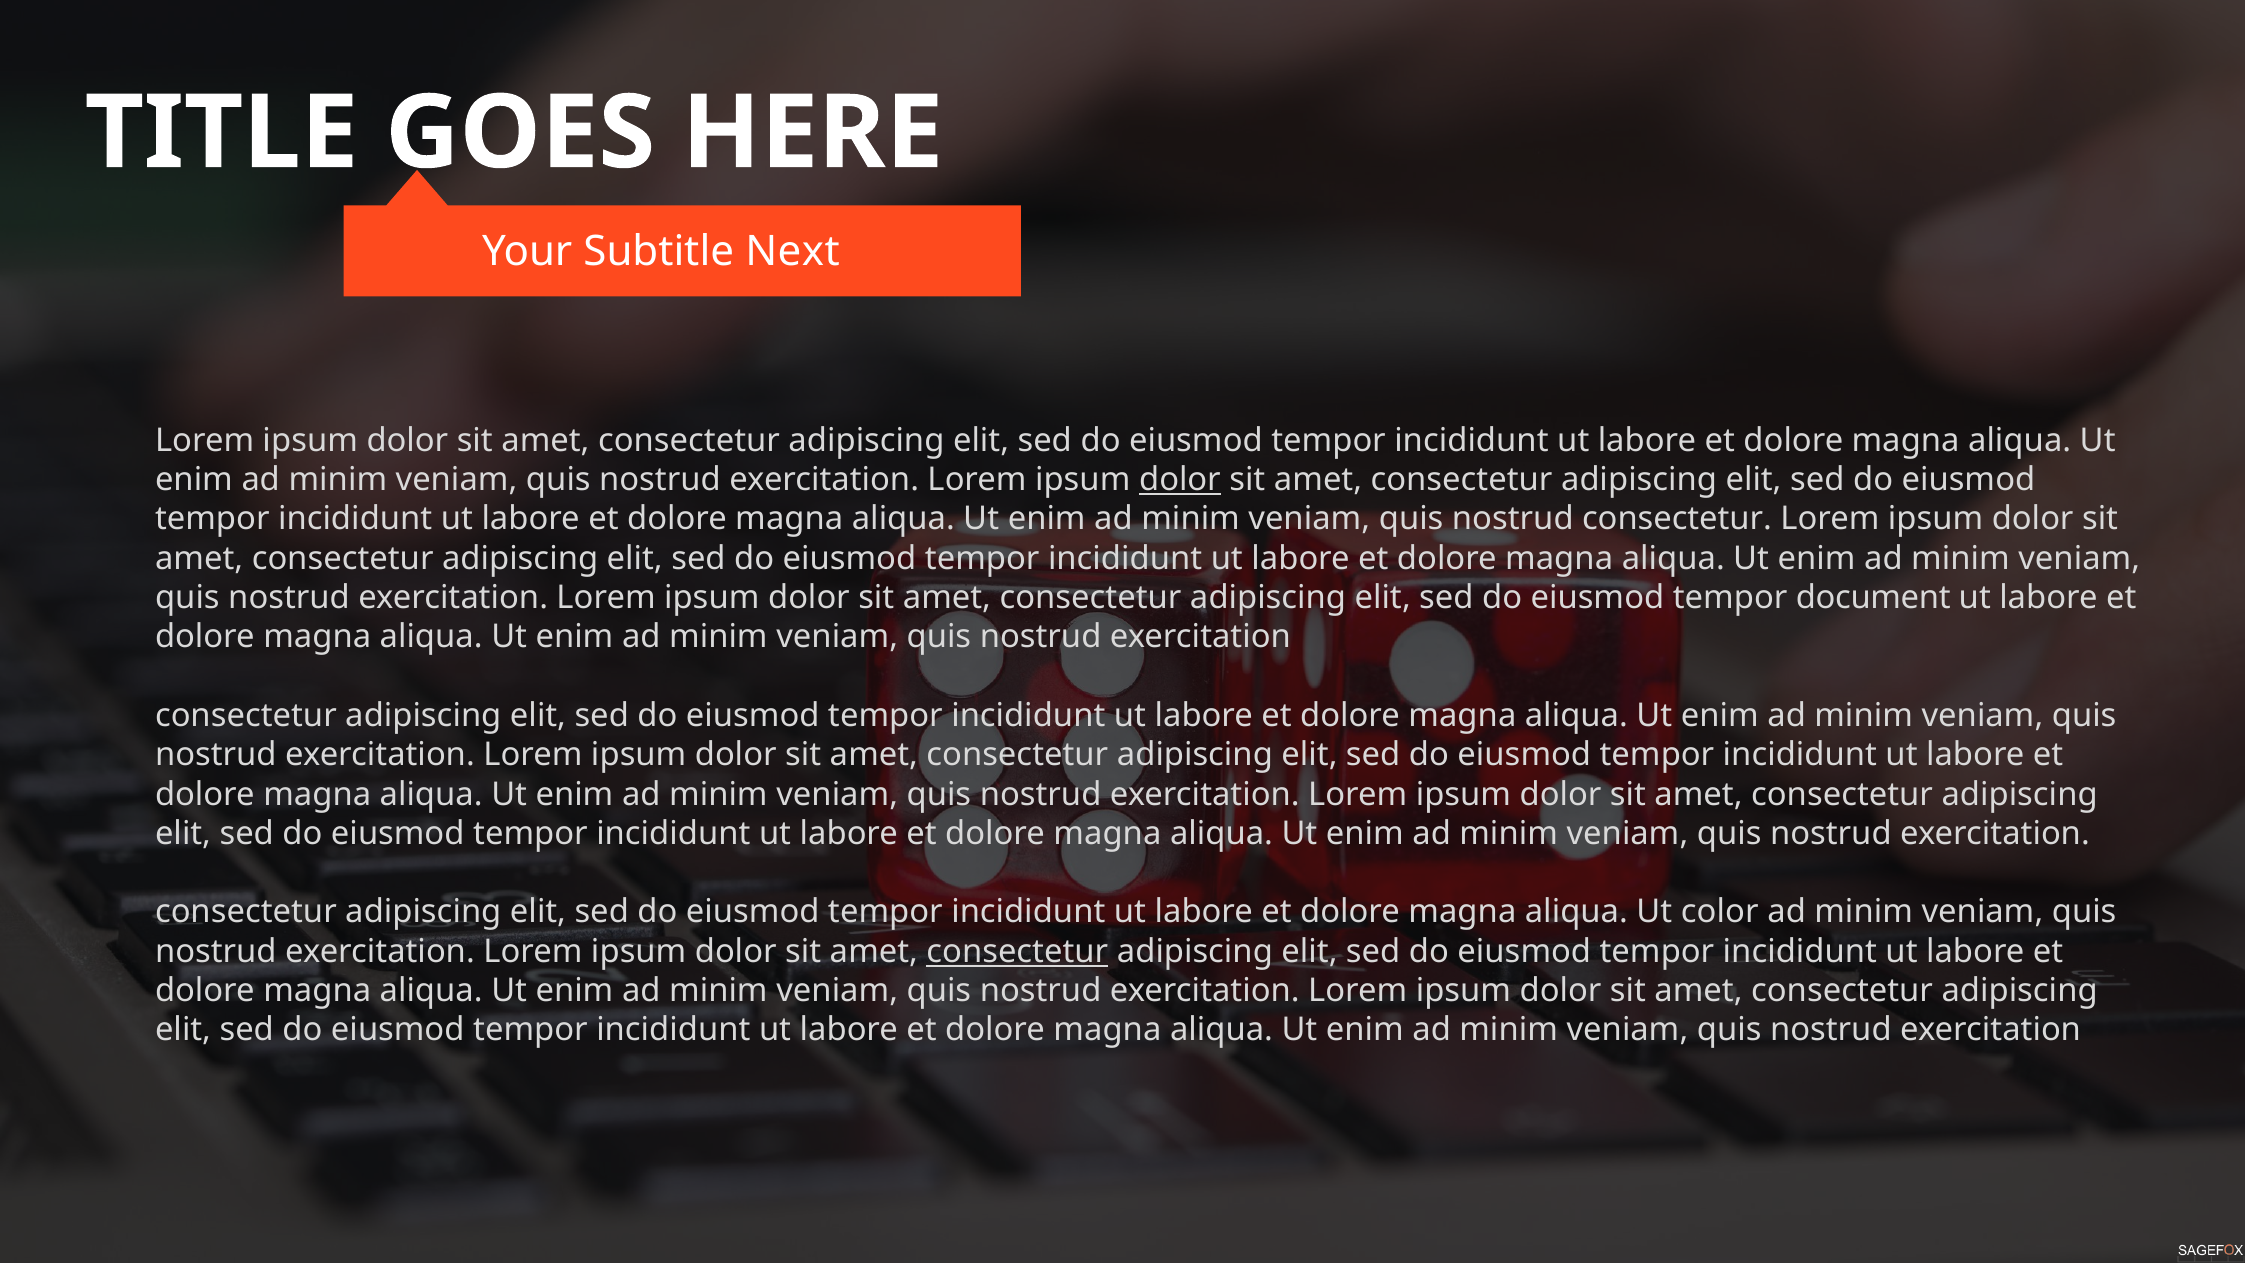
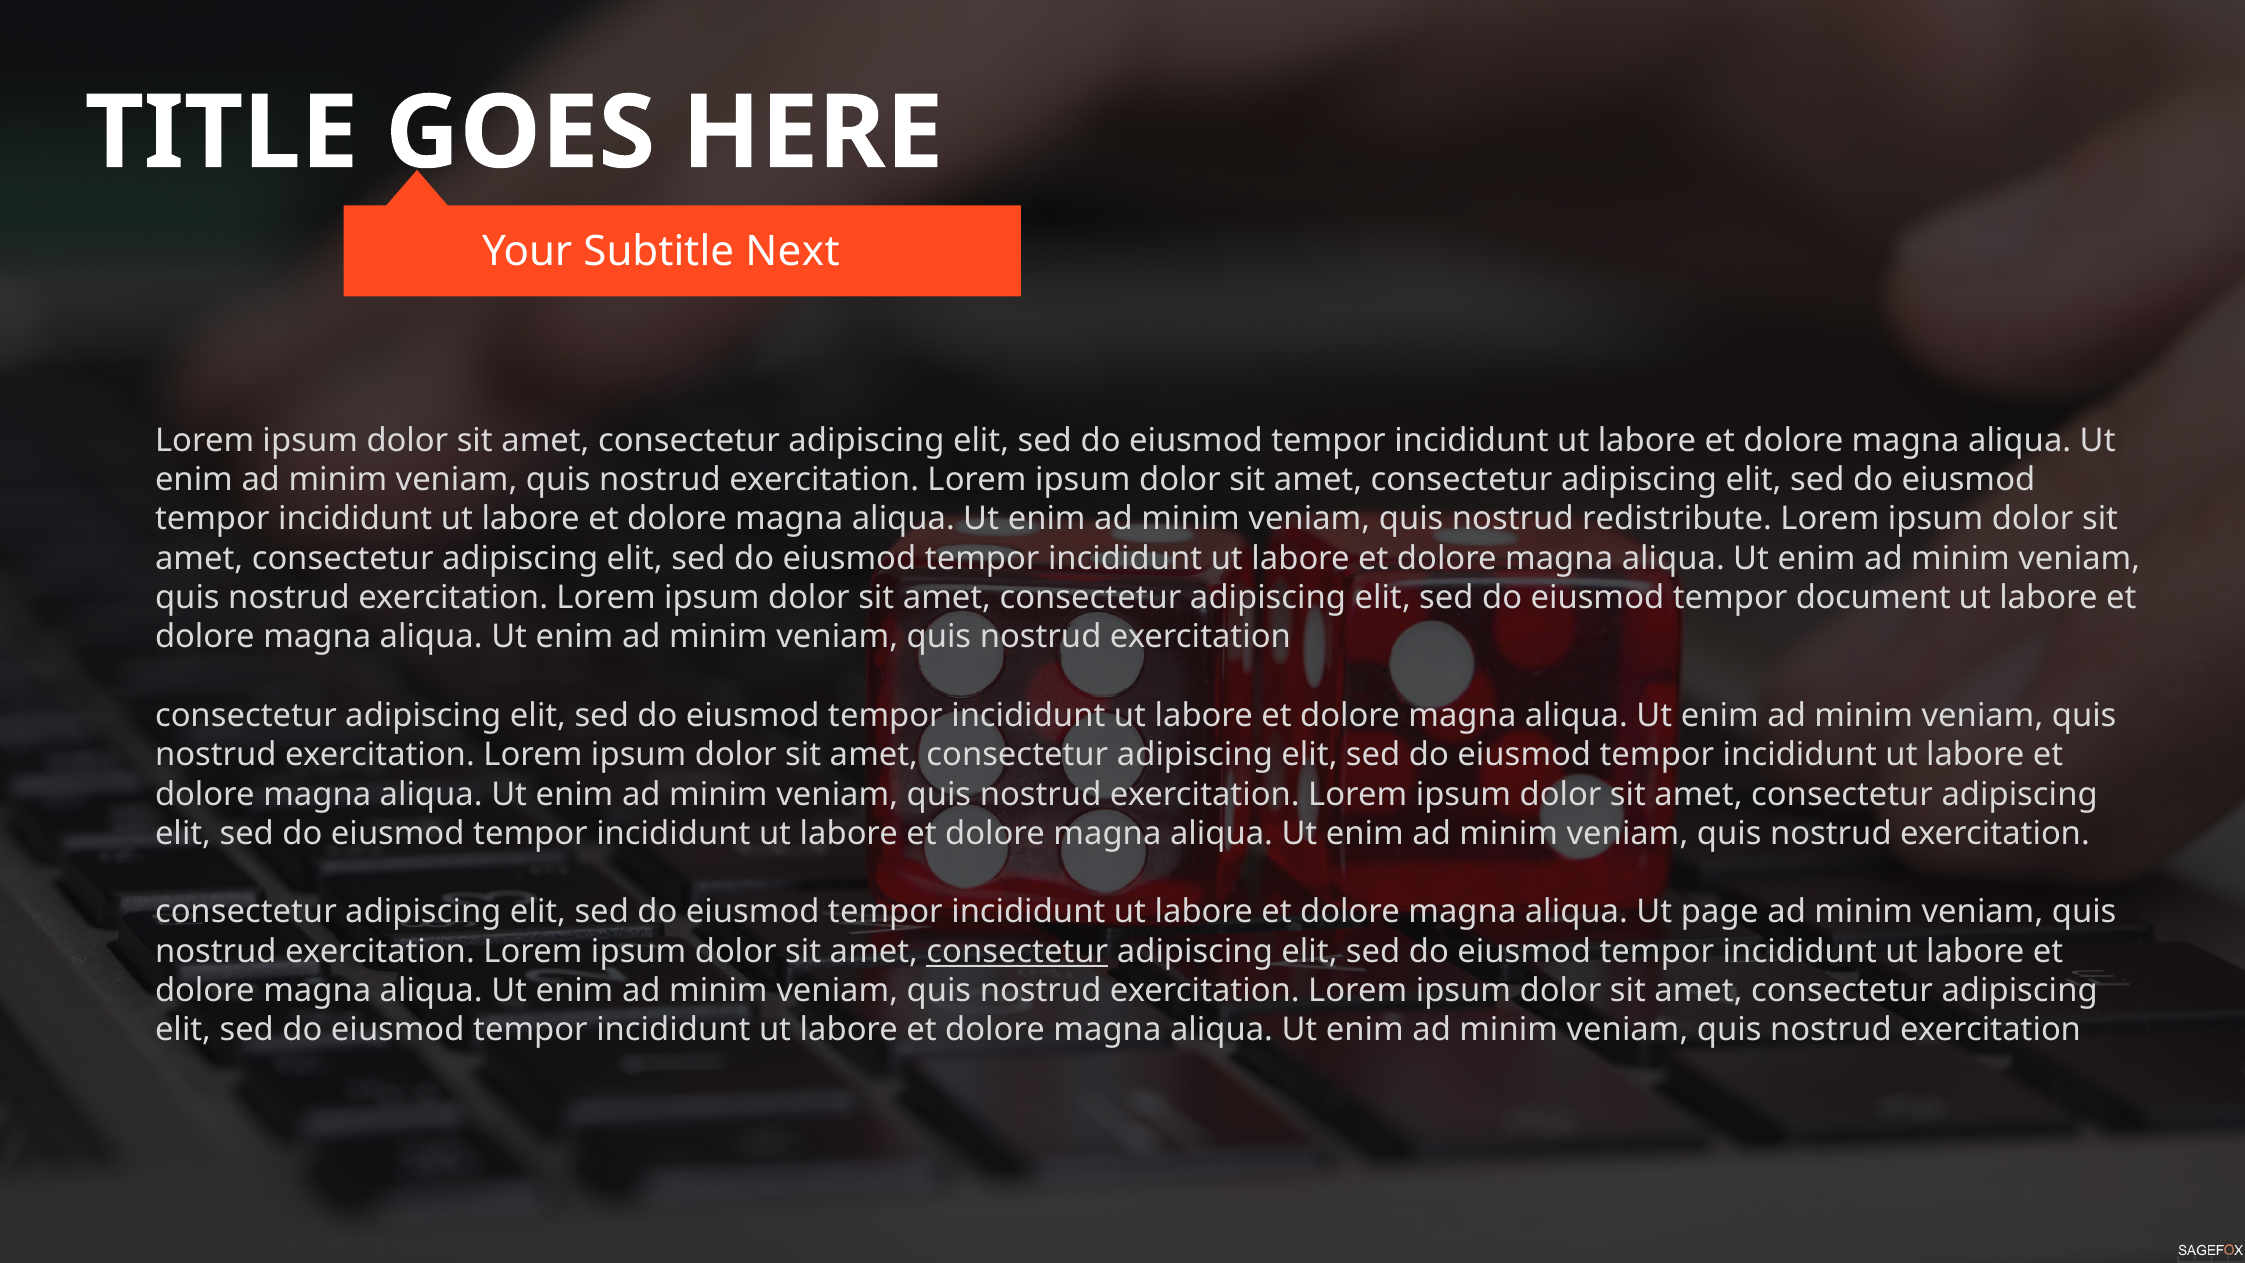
dolor at (1180, 480) underline: present -> none
nostrud consectetur: consectetur -> redistribute
color: color -> page
